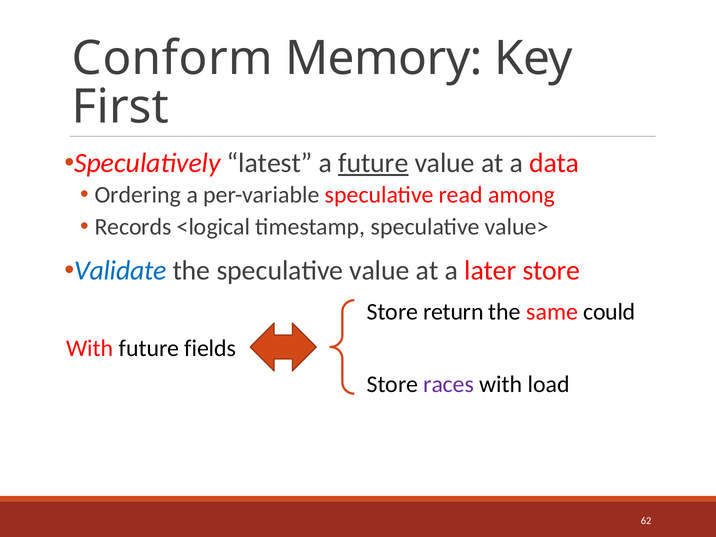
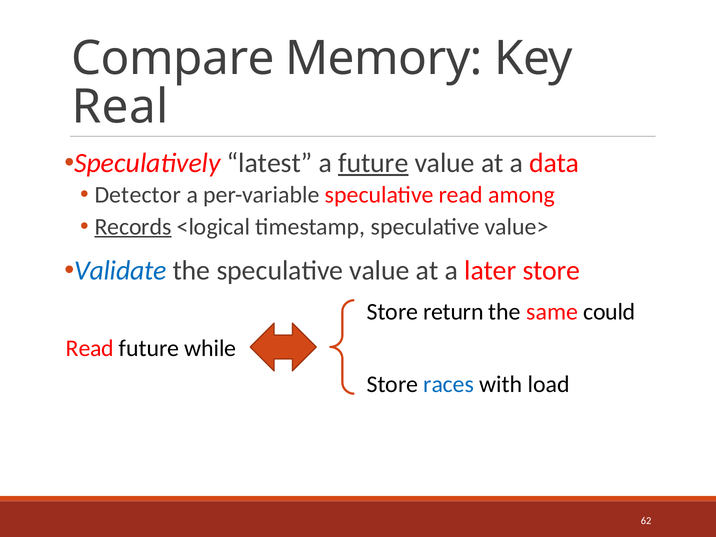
Conform: Conform -> Compare
First: First -> Real
Ordering: Ordering -> Detector
Records underline: none -> present
With at (90, 348): With -> Read
fields: fields -> while
races colour: purple -> blue
